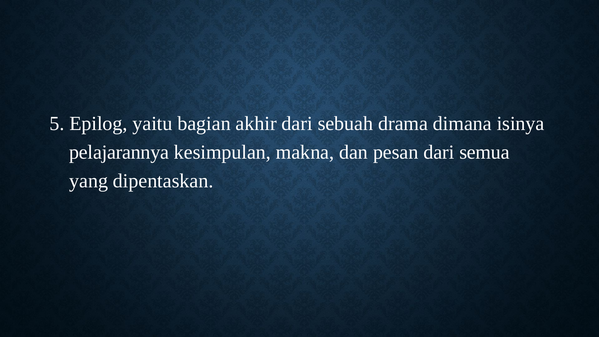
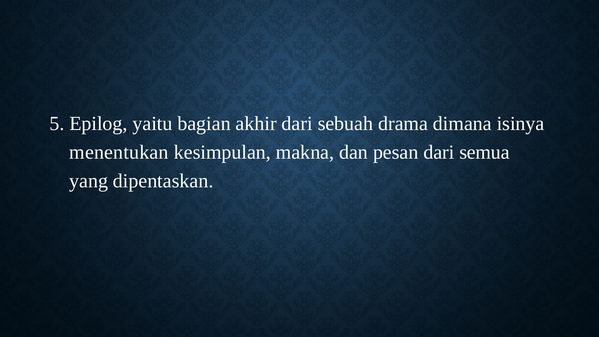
pelajarannya: pelajarannya -> menentukan
